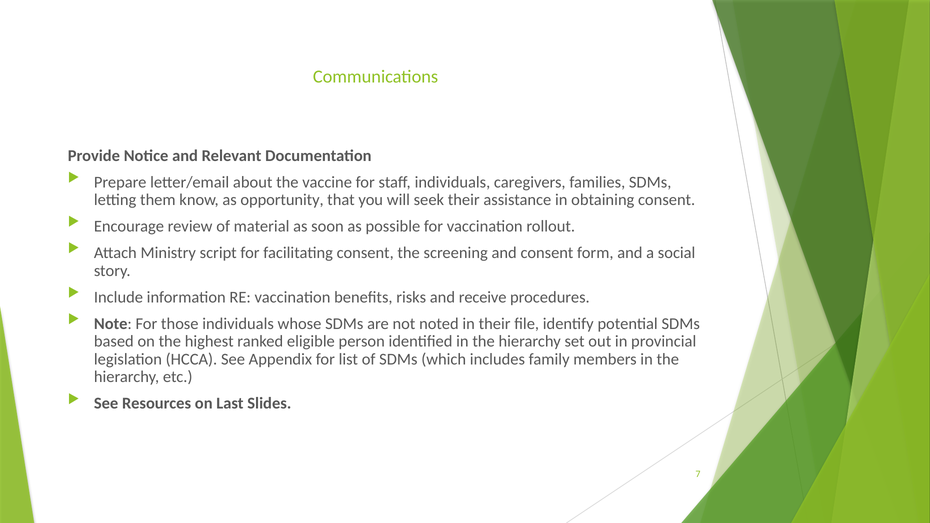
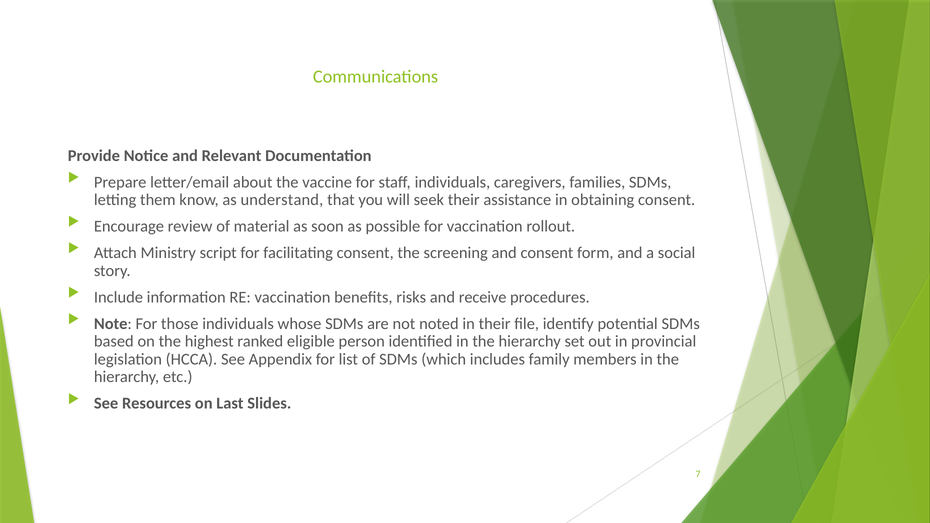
opportunity: opportunity -> understand
